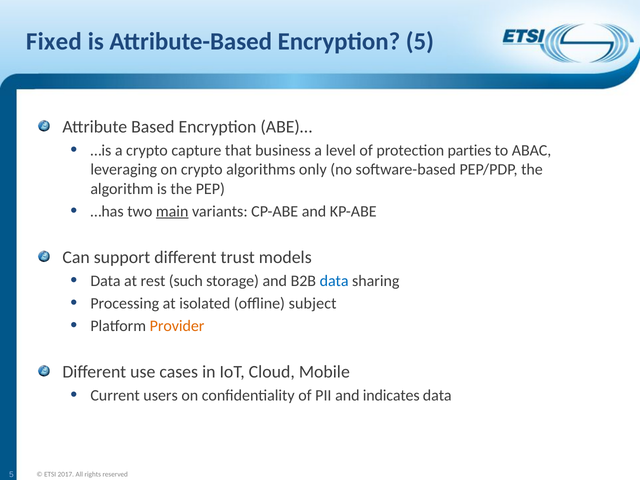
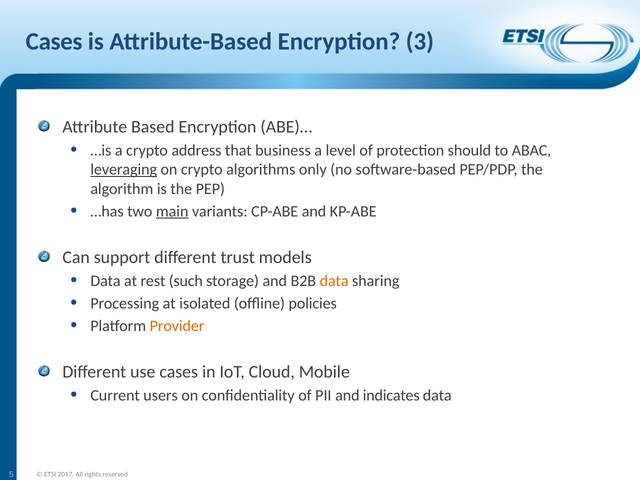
Fixed at (54, 42): Fixed -> Cases
Encryption 5: 5 -> 3
capture: capture -> address
parties: parties -> should
leveraging underline: none -> present
data at (334, 281) colour: blue -> orange
subject: subject -> policies
